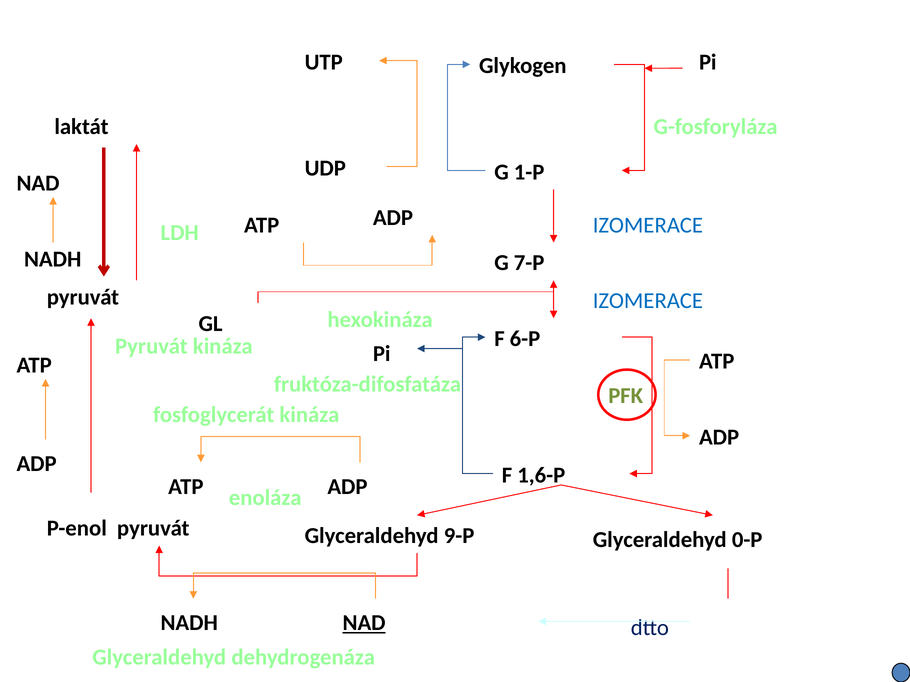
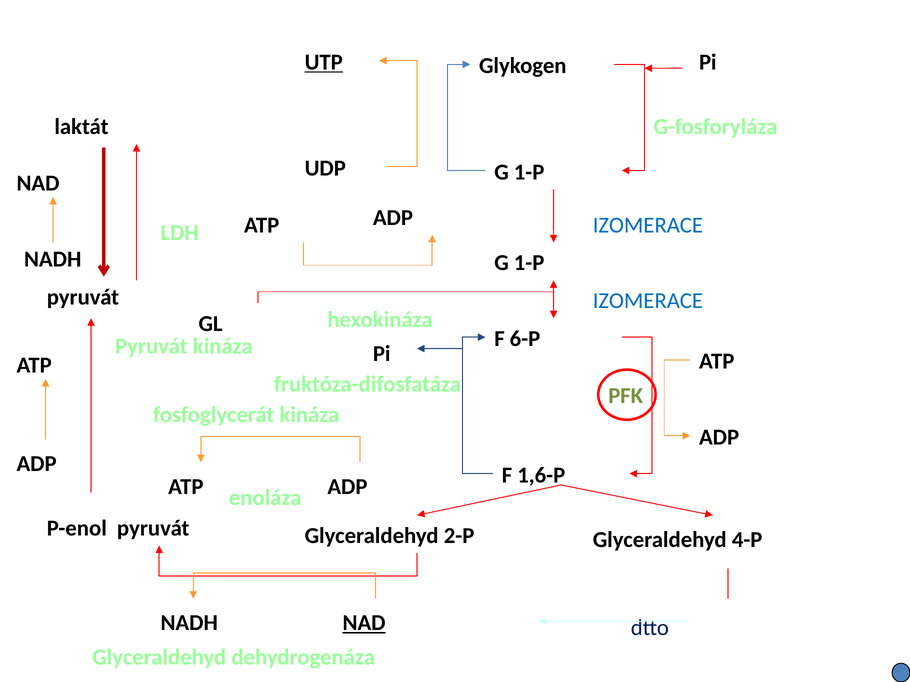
UTP underline: none -> present
7-P at (529, 263): 7-P -> 1-P
9-P: 9-P -> 2-P
0-P: 0-P -> 4-P
